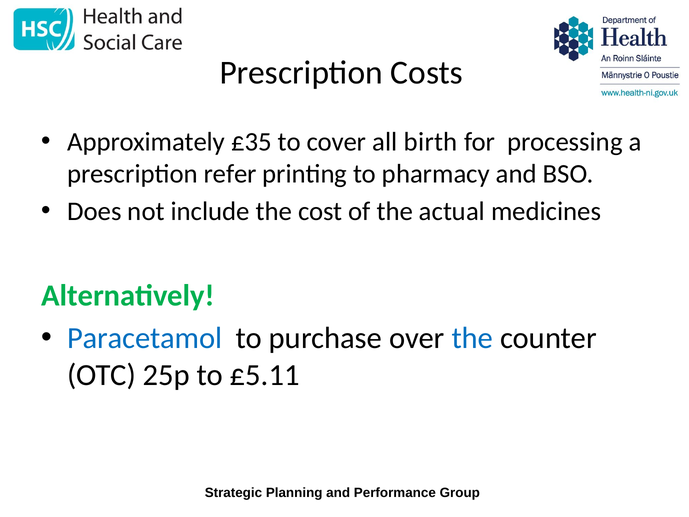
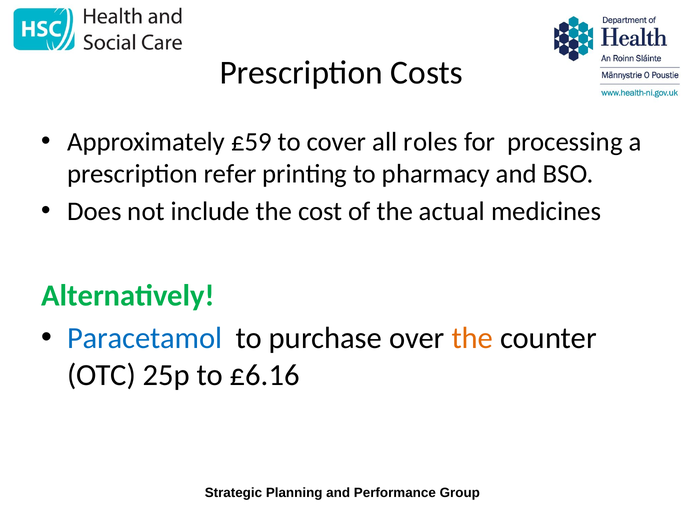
£35: £35 -> £59
birth: birth -> roles
the at (472, 338) colour: blue -> orange
£5.11: £5.11 -> £6.16
